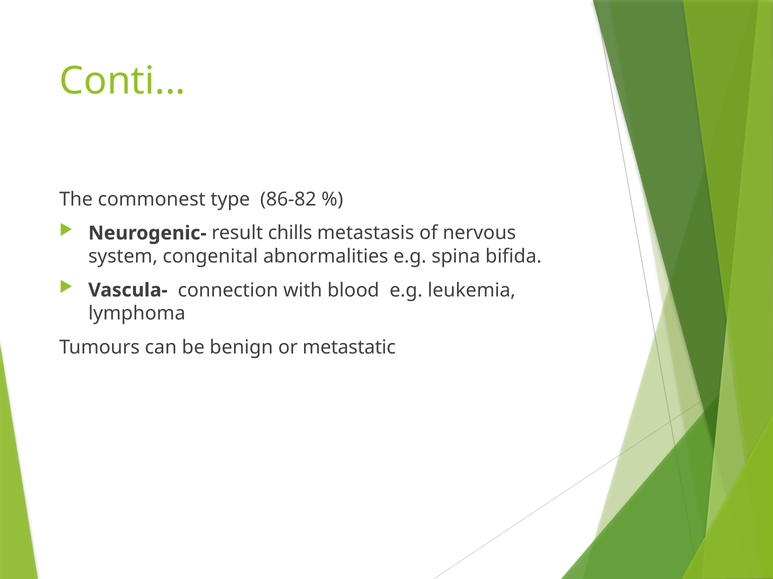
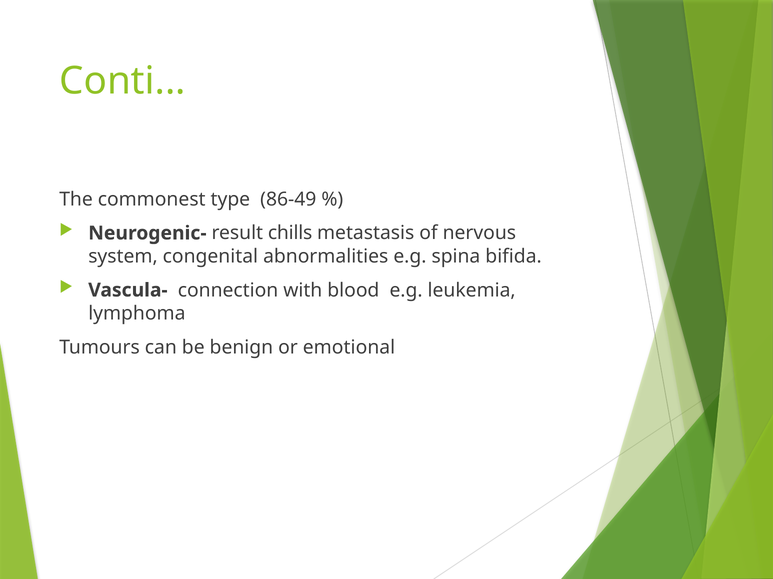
86-82: 86-82 -> 86-49
metastatic: metastatic -> emotional
